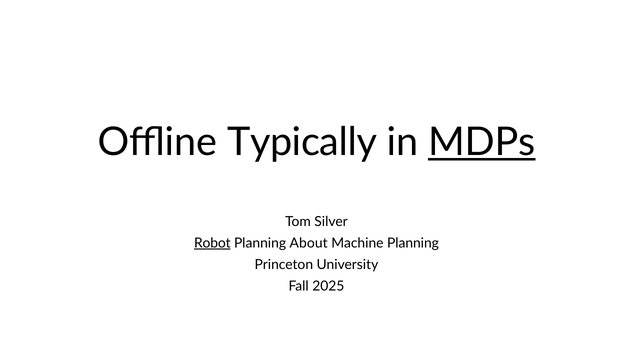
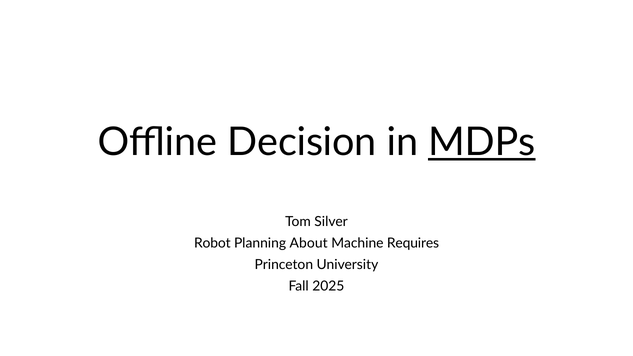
Typically: Typically -> Decision
Robot underline: present -> none
Machine Planning: Planning -> Requires
